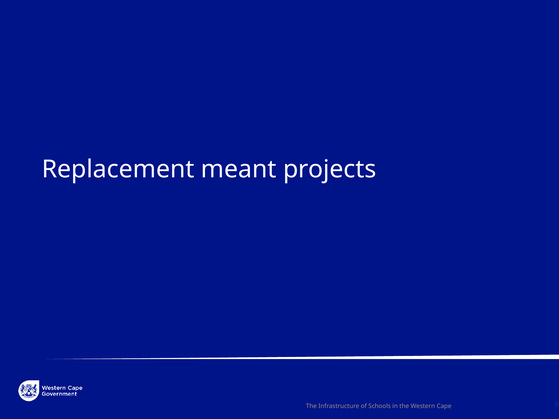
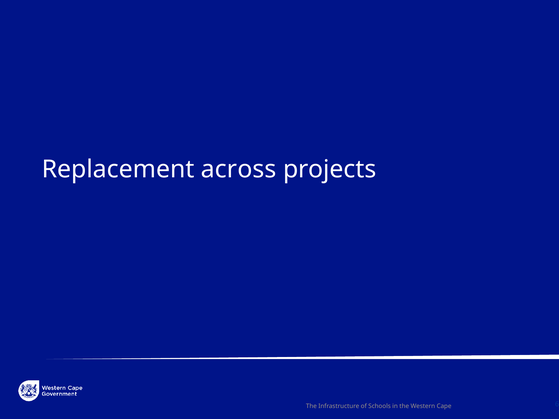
meant: meant -> across
